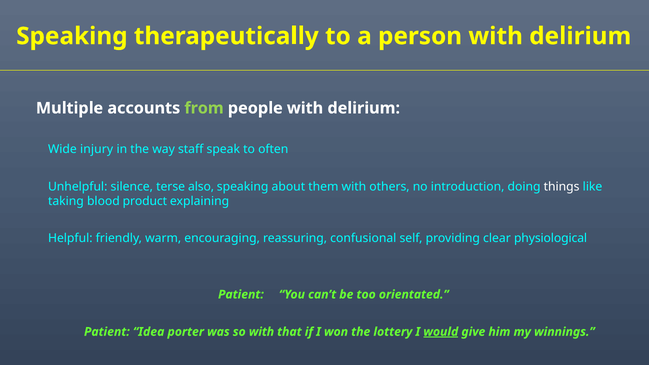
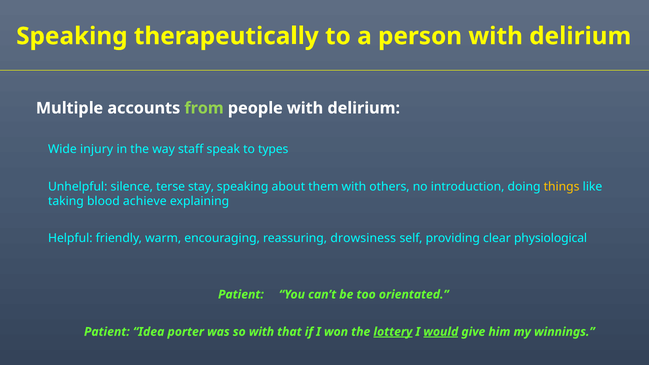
often: often -> types
also: also -> stay
things colour: white -> yellow
product: product -> achieve
confusional: confusional -> drowsiness
lottery underline: none -> present
